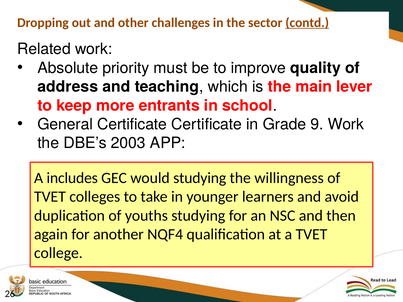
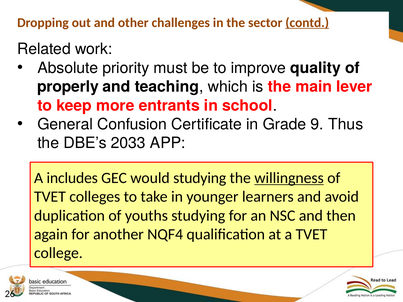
address: address -> properly
General Certificate: Certificate -> Confusion
9 Work: Work -> Thus
2003: 2003 -> 2033
willingness underline: none -> present
